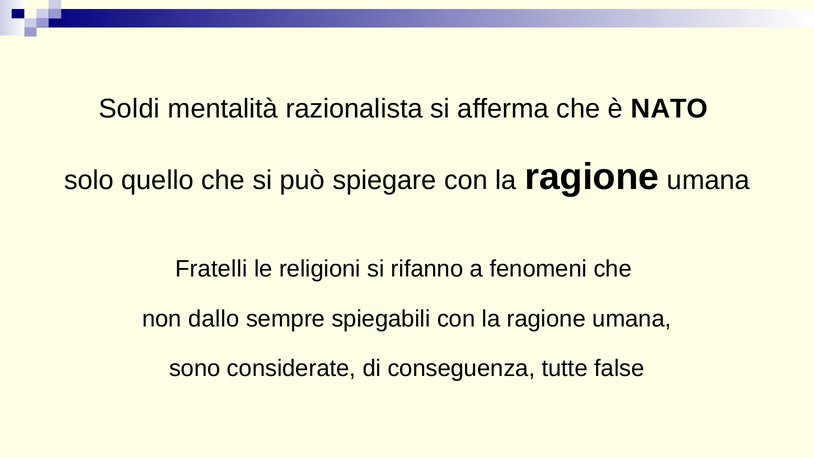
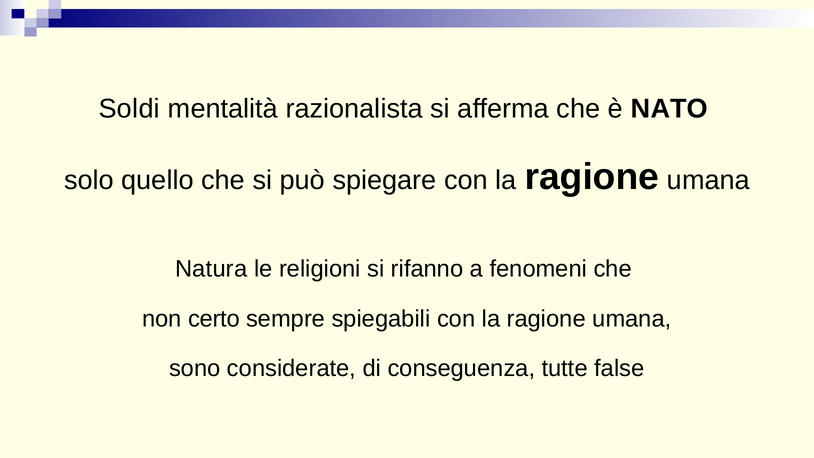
Fratelli: Fratelli -> Natura
dallo: dallo -> certo
